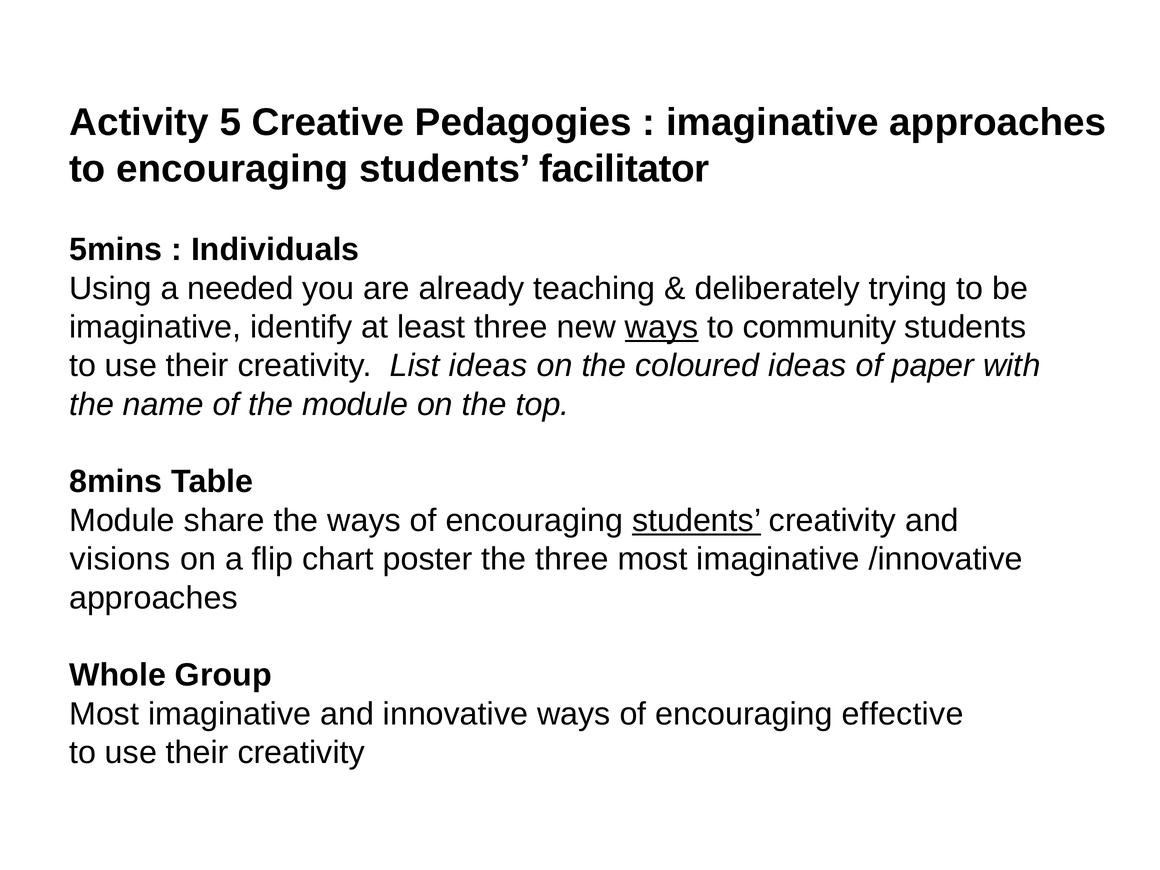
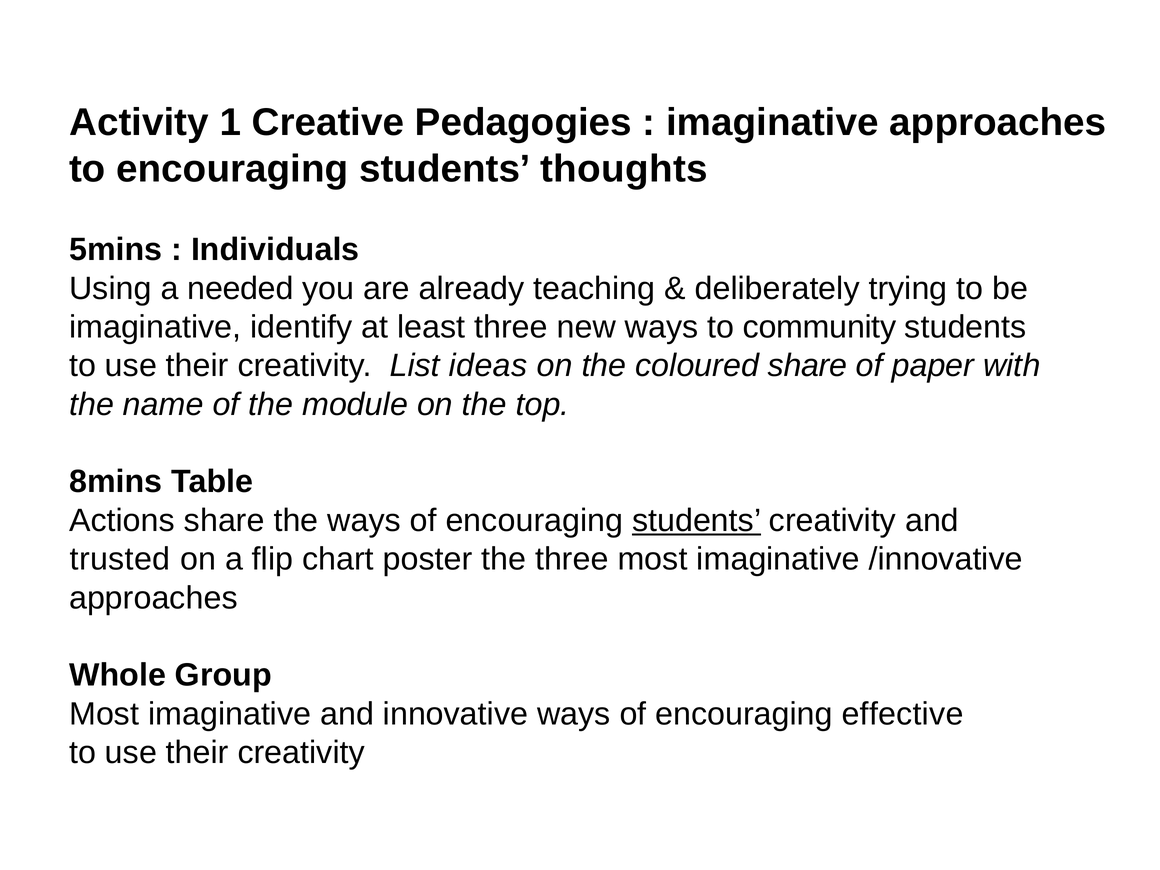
5: 5 -> 1
facilitator: facilitator -> thoughts
ways at (662, 327) underline: present -> none
coloured ideas: ideas -> share
Module at (122, 521): Module -> Actions
visions: visions -> trusted
